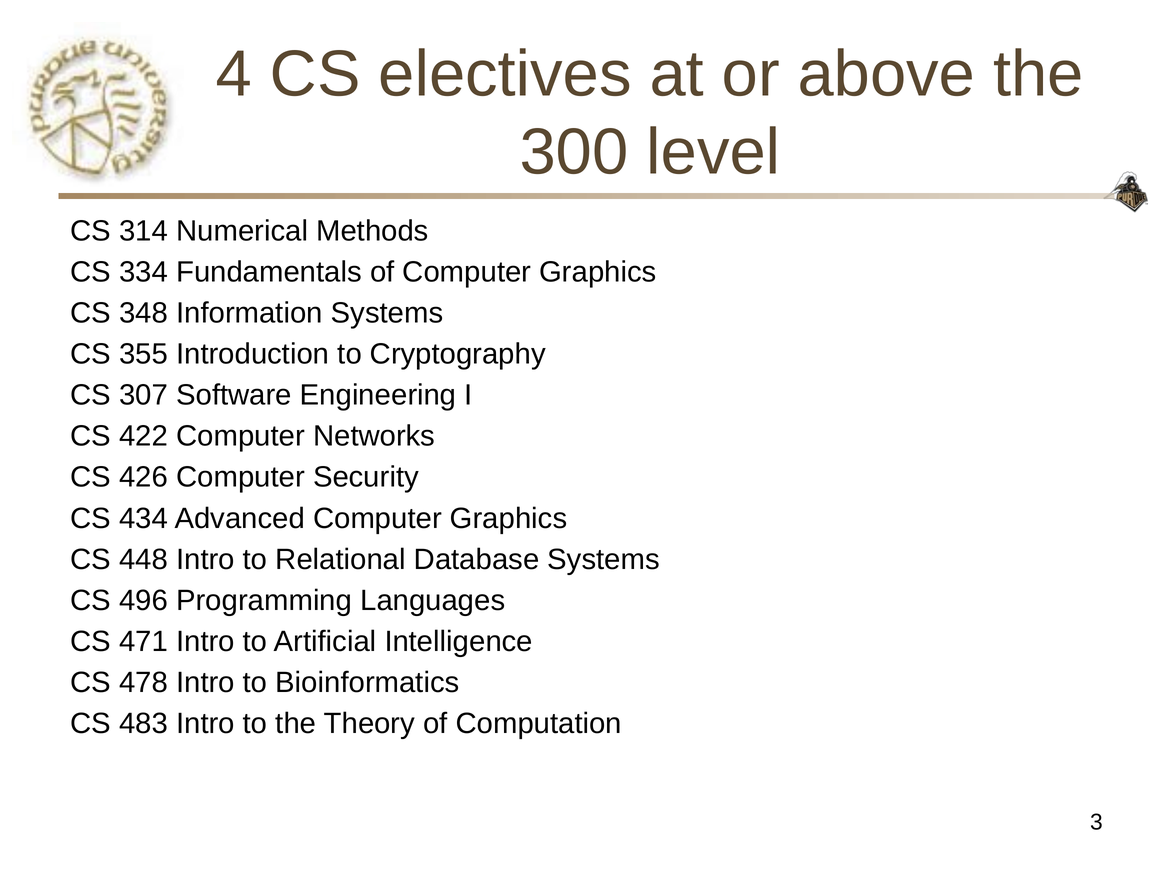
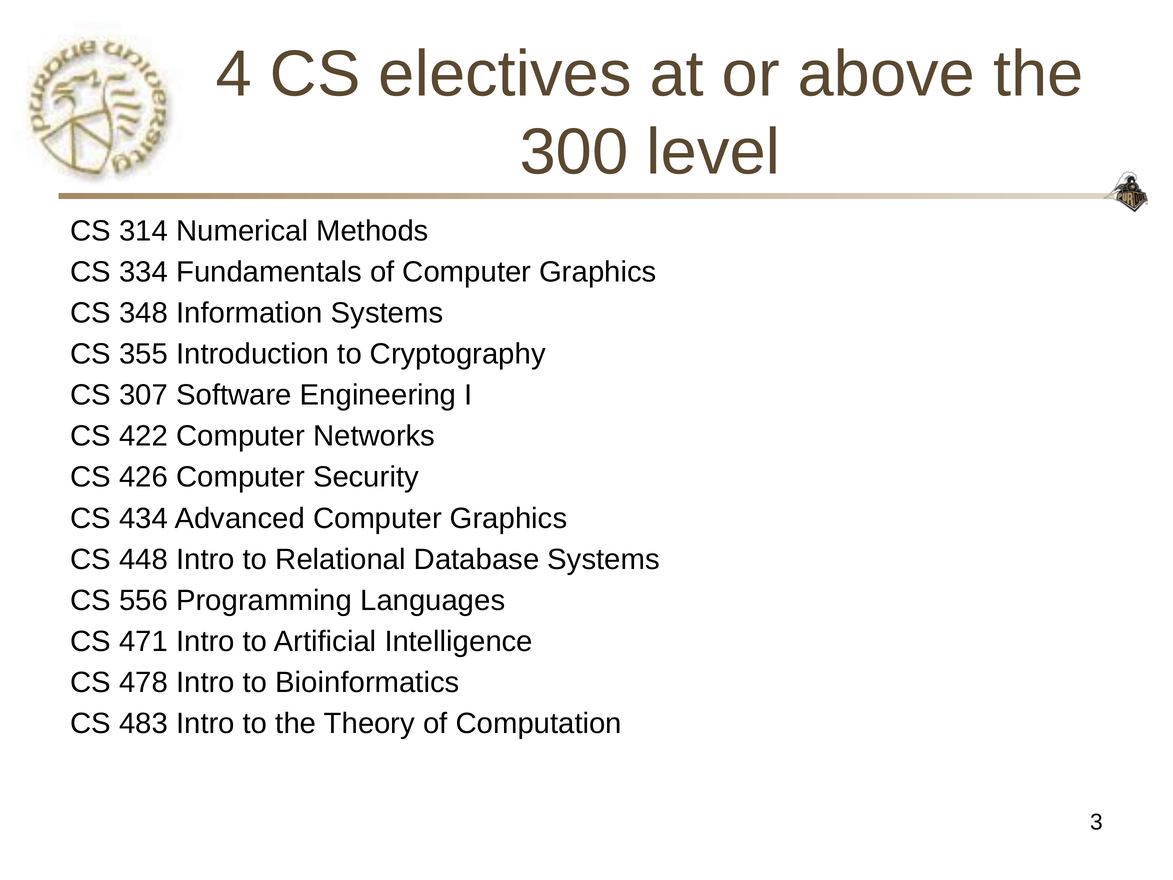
496: 496 -> 556
